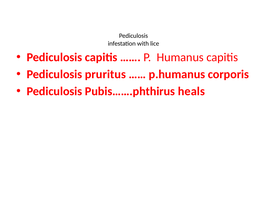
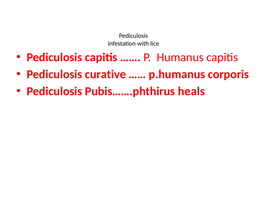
pruritus: pruritus -> curative
